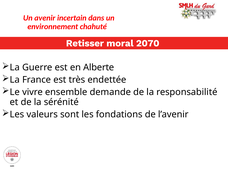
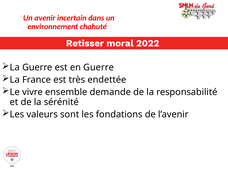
2070: 2070 -> 2022
en Alberte: Alberte -> Guerre
